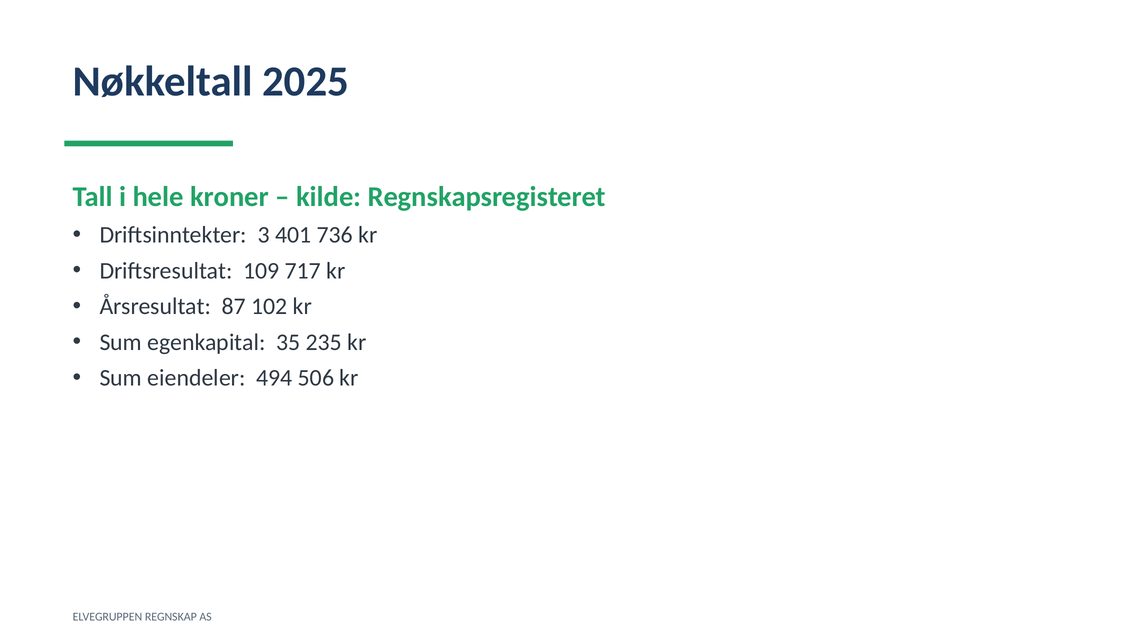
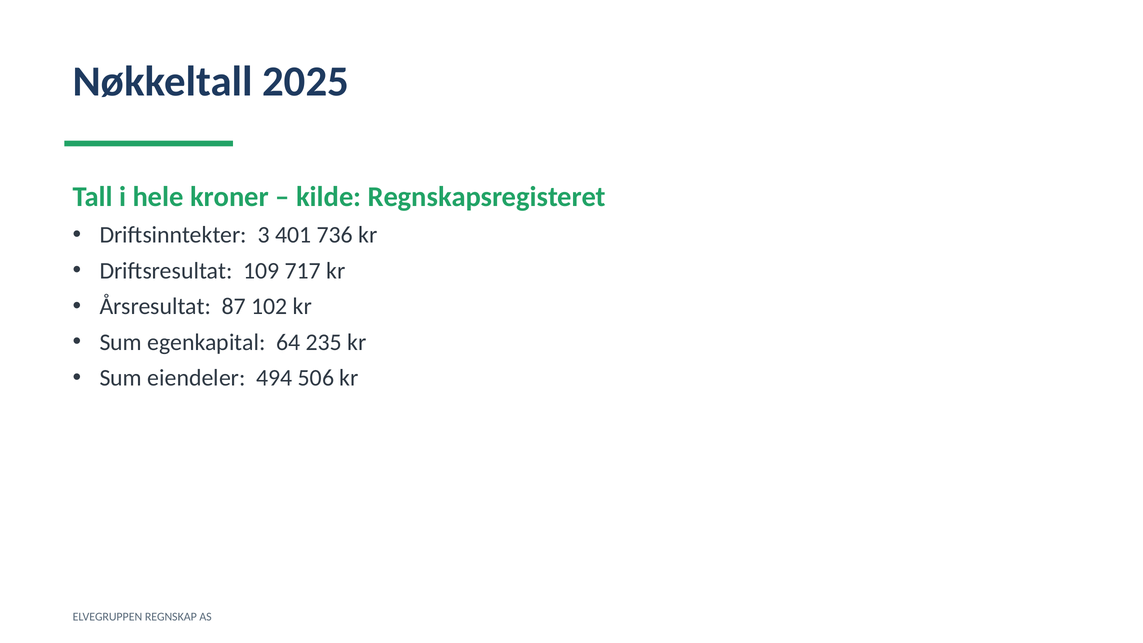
35: 35 -> 64
